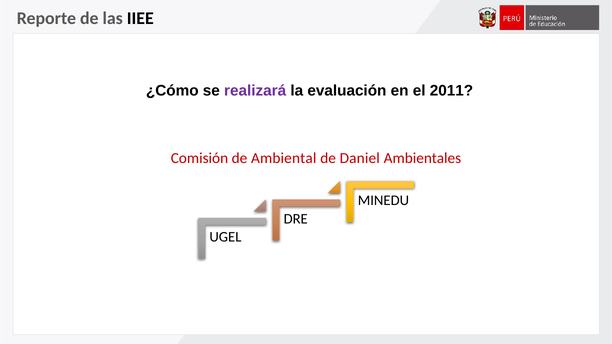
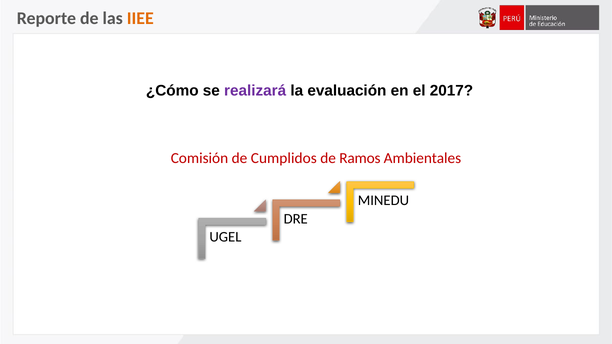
IIEE colour: black -> orange
2011: 2011 -> 2017
Ambiental: Ambiental -> Cumplidos
Daniel: Daniel -> Ramos
